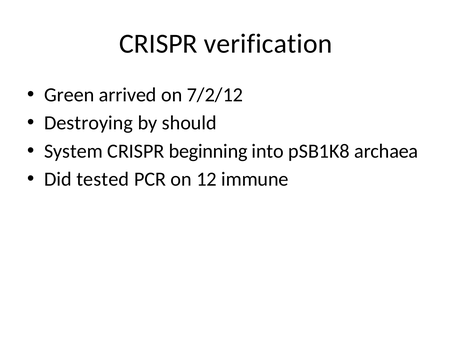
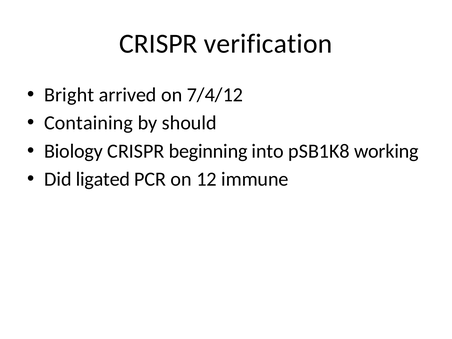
Green: Green -> Bright
7/2/12: 7/2/12 -> 7/4/12
Destroying: Destroying -> Containing
System: System -> Biology
archaea: archaea -> working
tested: tested -> ligated
